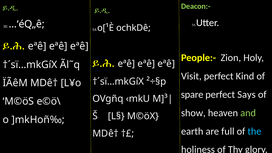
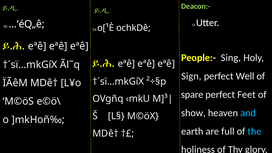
Zion: Zion -> Sing
Visit: Visit -> Sign
Kind: Kind -> Well
Says: Says -> Feet
and colour: light green -> light blue
